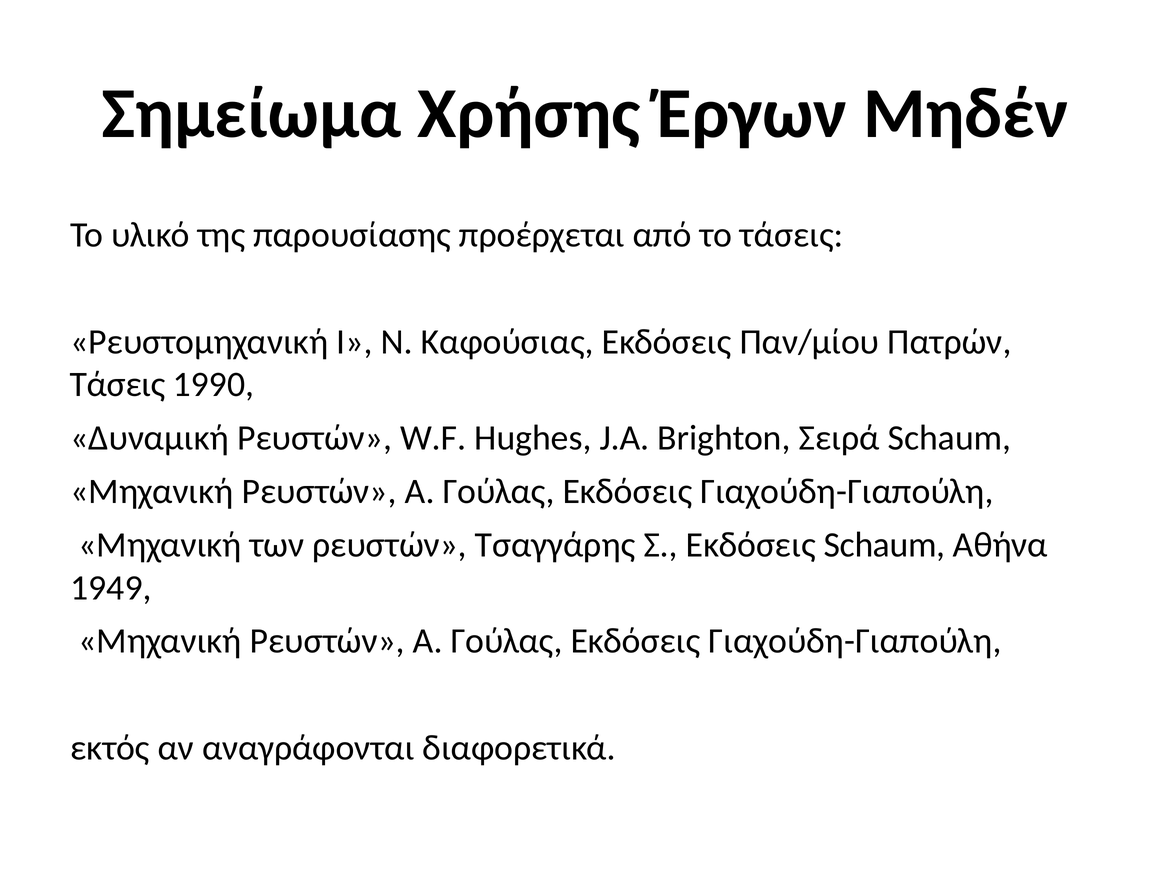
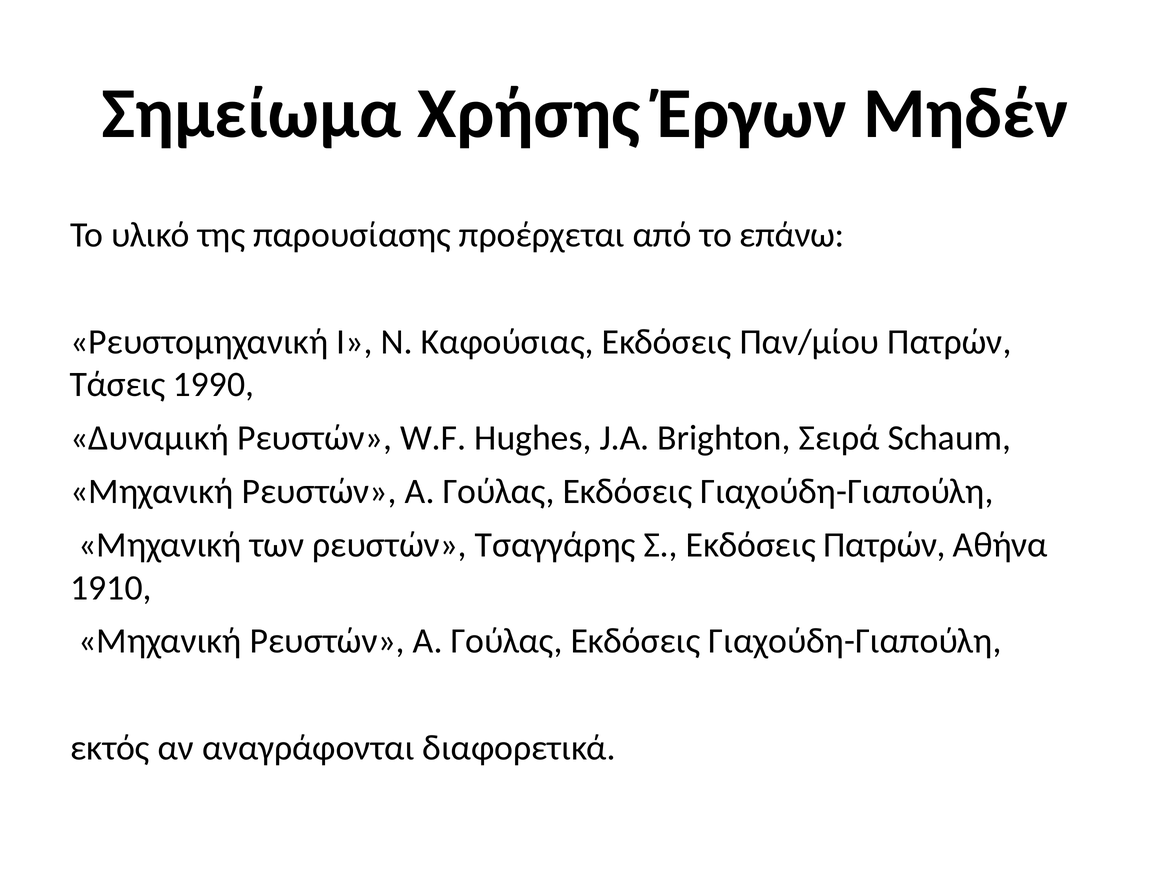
το τάσεις: τάσεις -> επάνω
Εκδόσεις Schaum: Schaum -> Πατρών
1949: 1949 -> 1910
